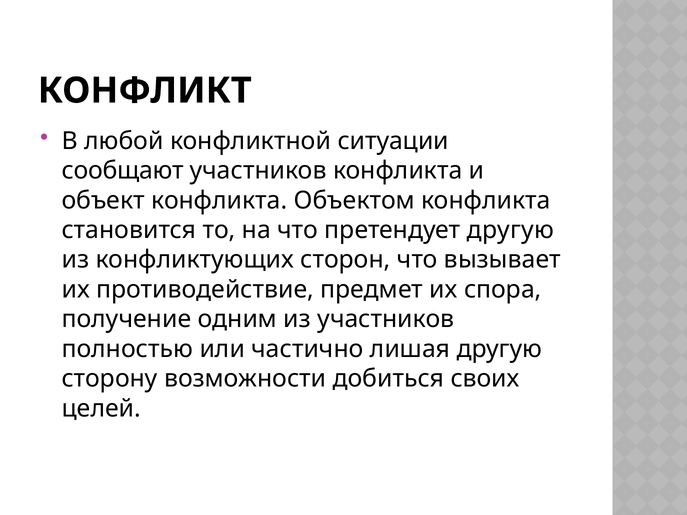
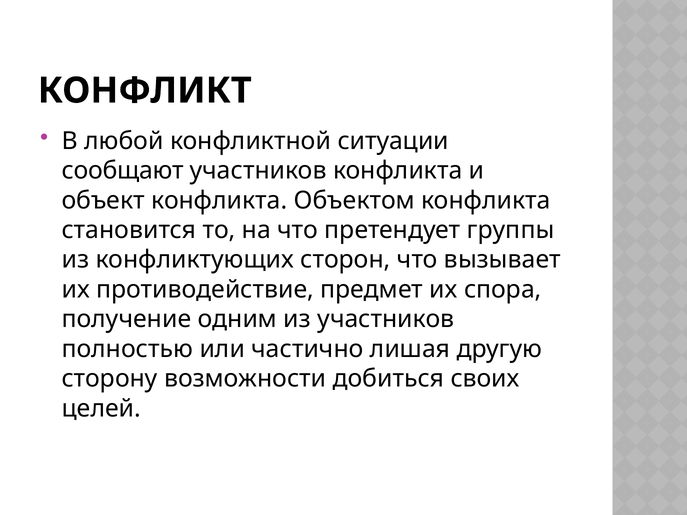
претендует другую: другую -> группы
